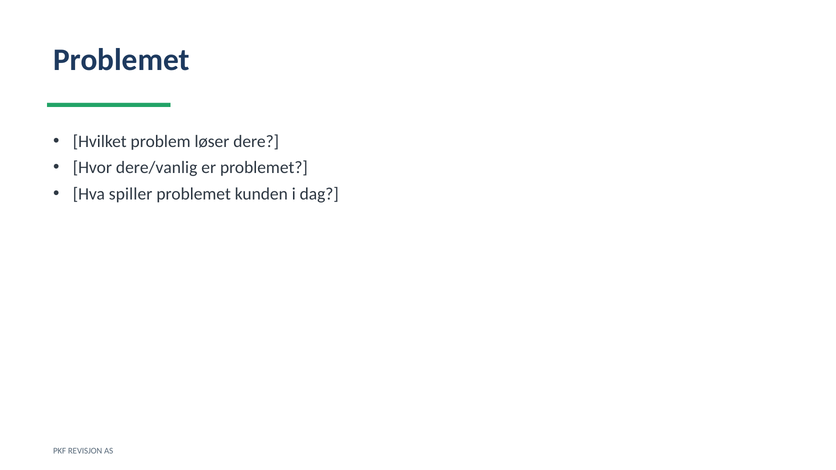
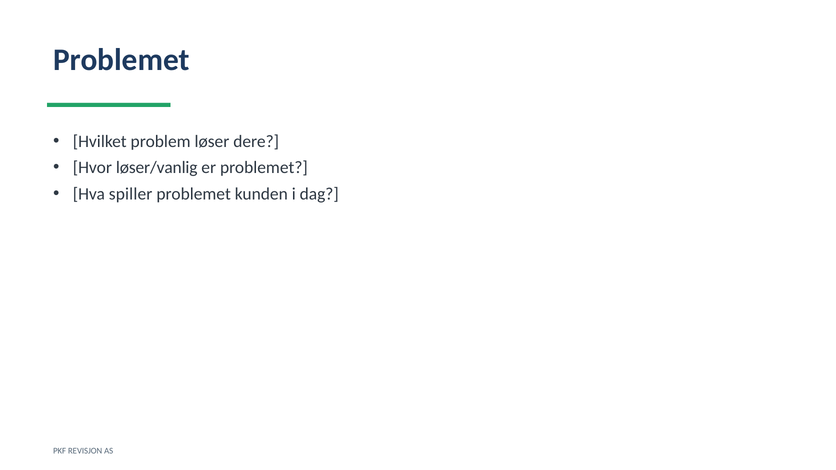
dere/vanlig: dere/vanlig -> løser/vanlig
